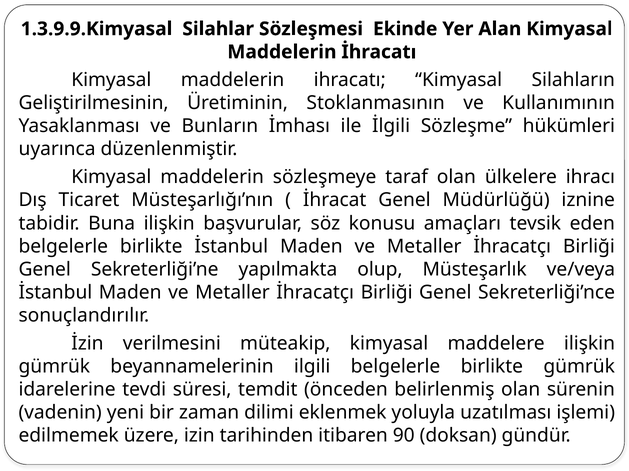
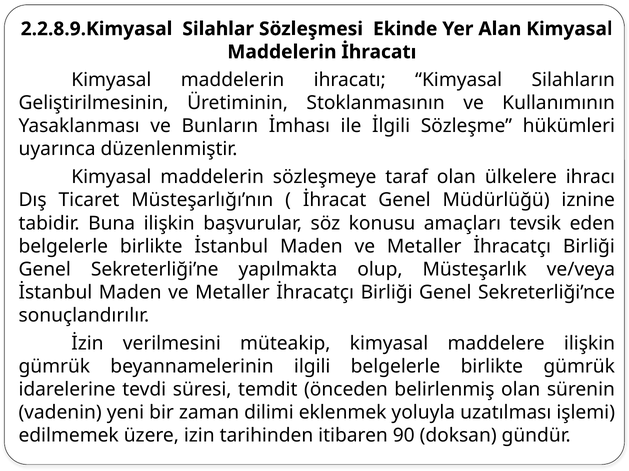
1.3.9.9.Kimyasal: 1.3.9.9.Kimyasal -> 2.2.8.9.Kimyasal
